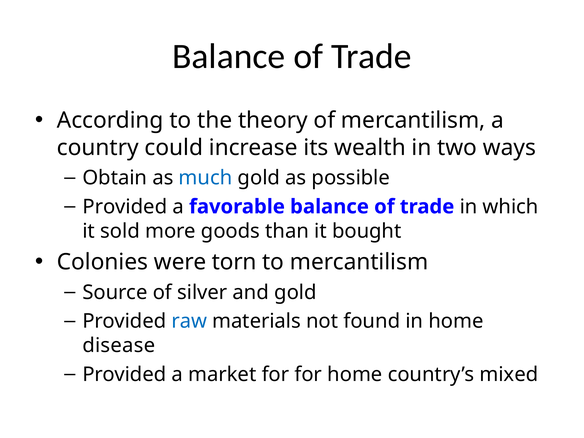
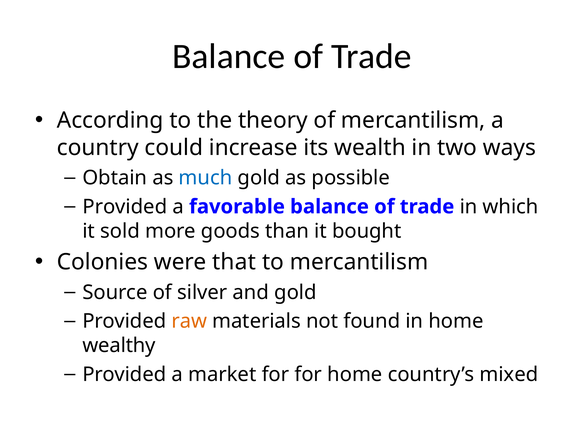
torn: torn -> that
raw colour: blue -> orange
disease: disease -> wealthy
